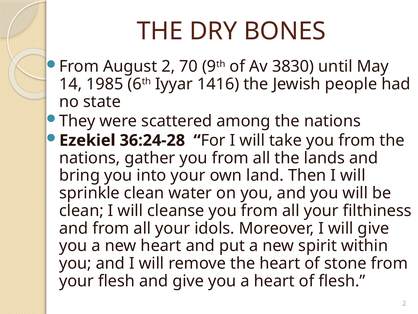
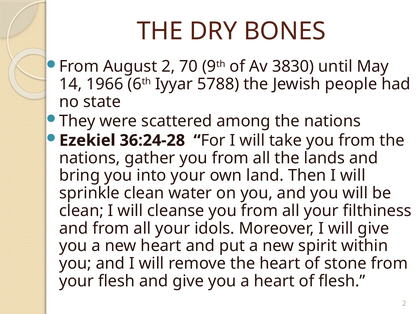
1985: 1985 -> 1966
1416: 1416 -> 5788
